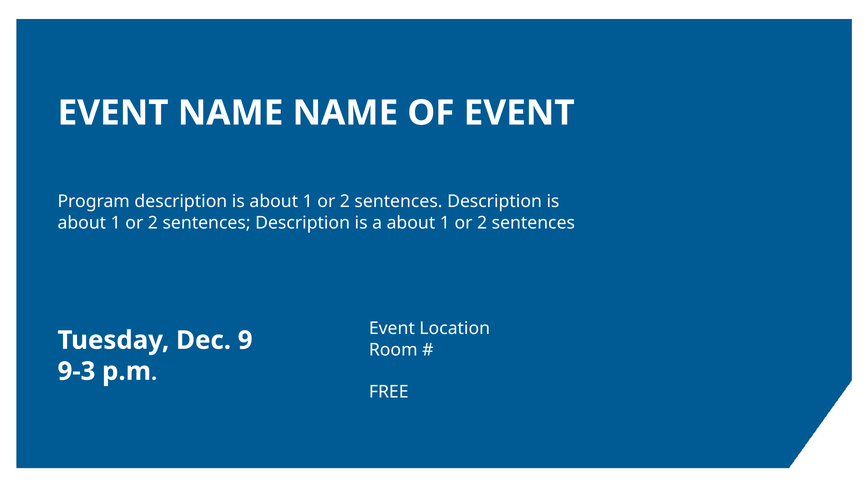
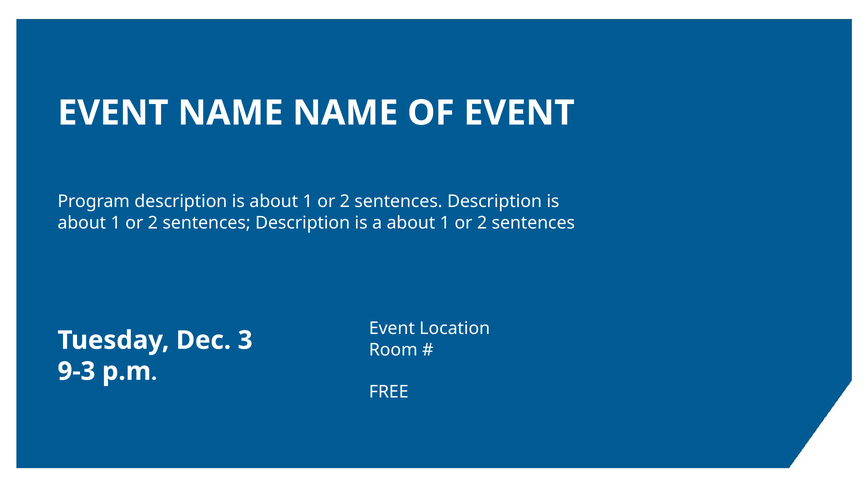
9: 9 -> 3
